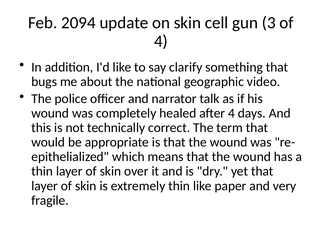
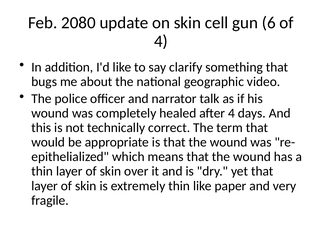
2094: 2094 -> 2080
3: 3 -> 6
